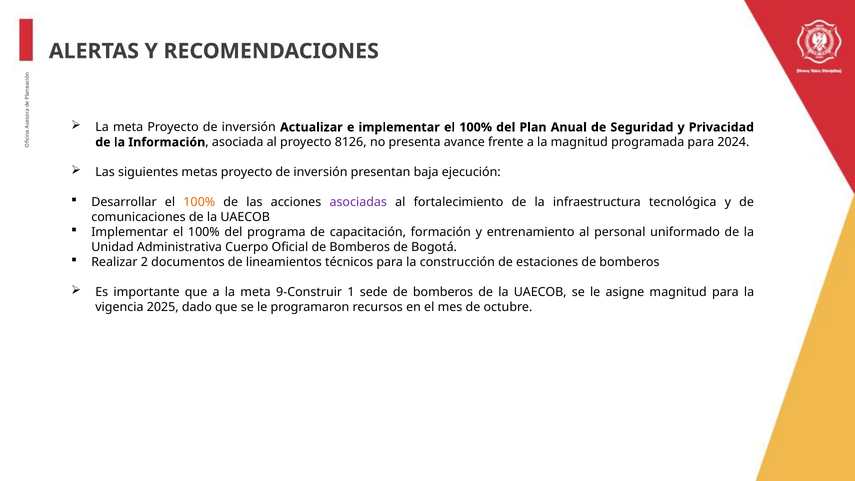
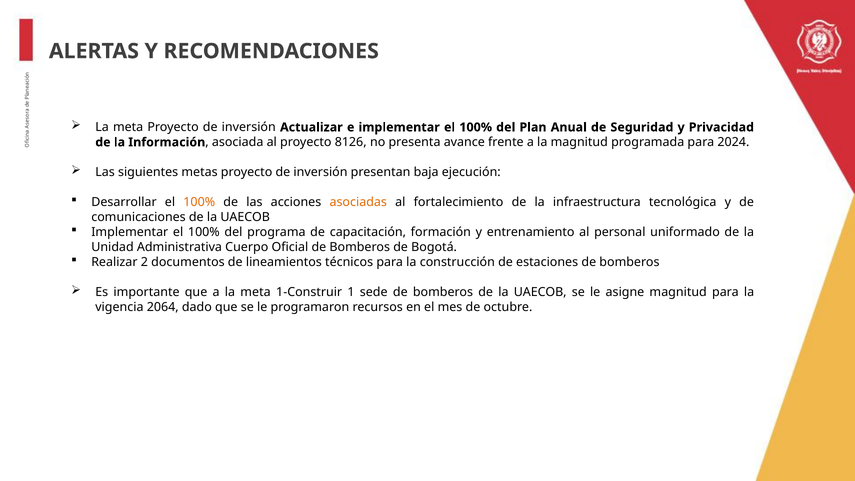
asociadas colour: purple -> orange
9-Construir: 9-Construir -> 1-Construir
2025: 2025 -> 2064
